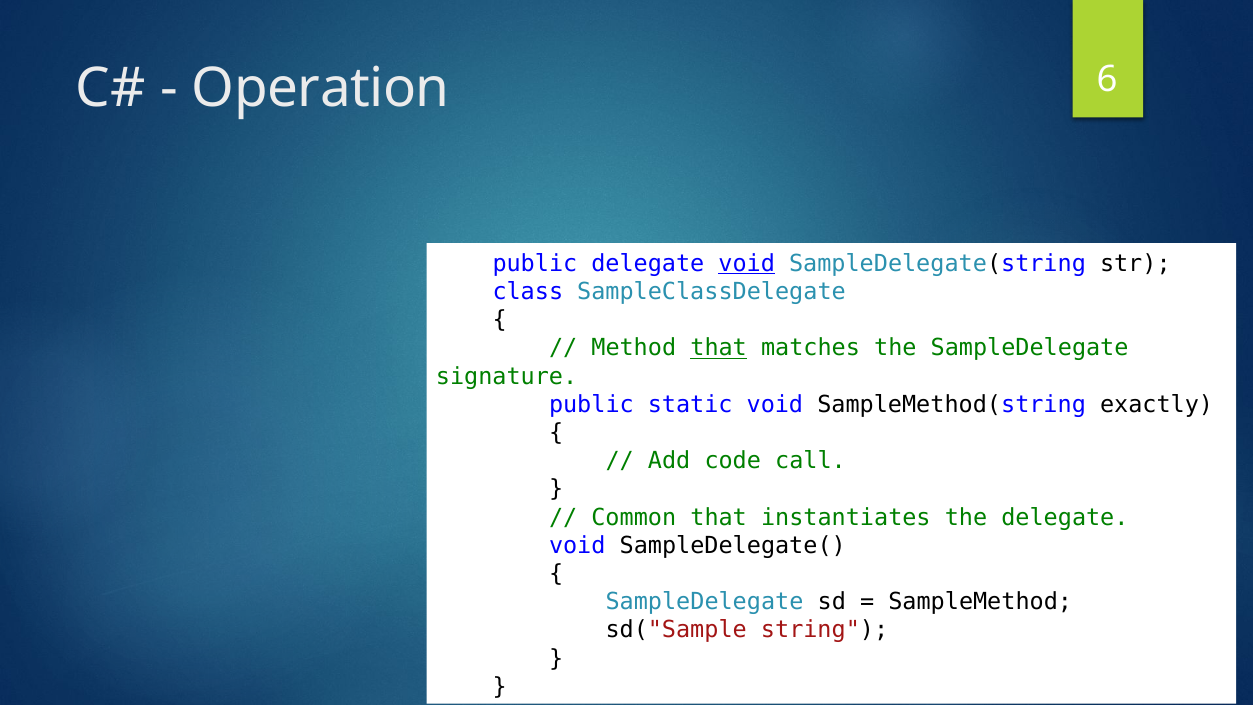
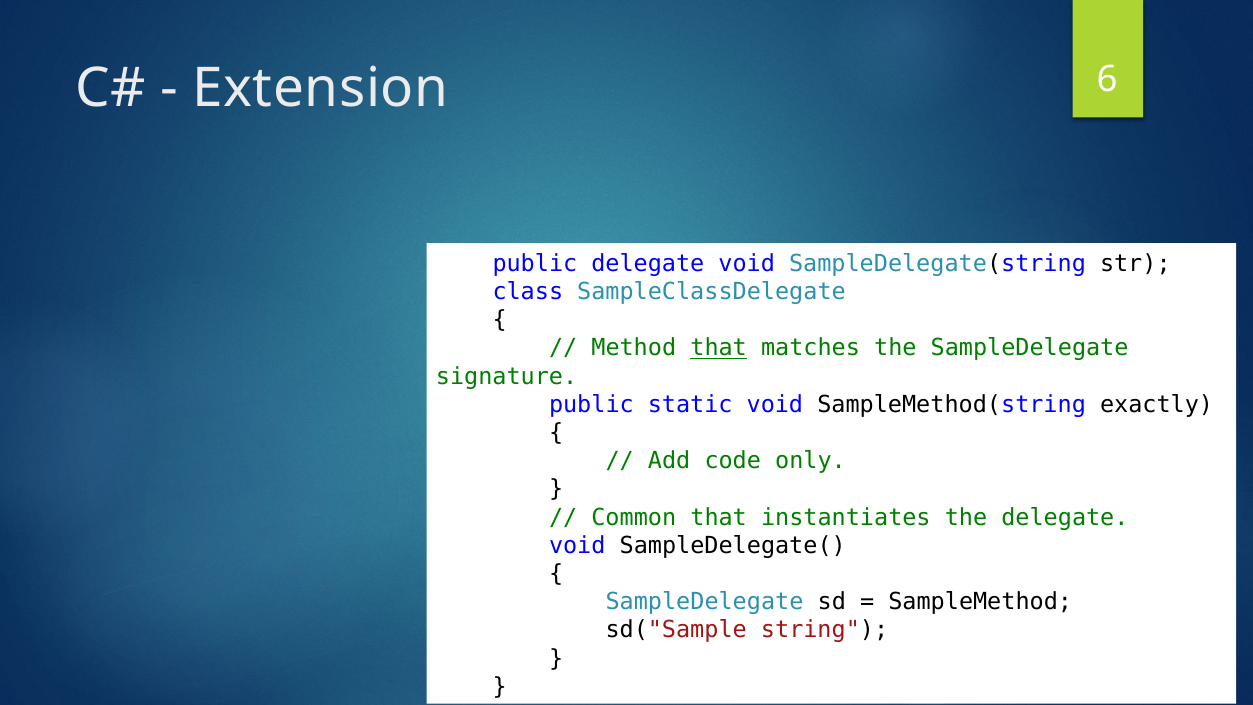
Operation: Operation -> Extension
void at (747, 264) underline: present -> none
call: call -> only
